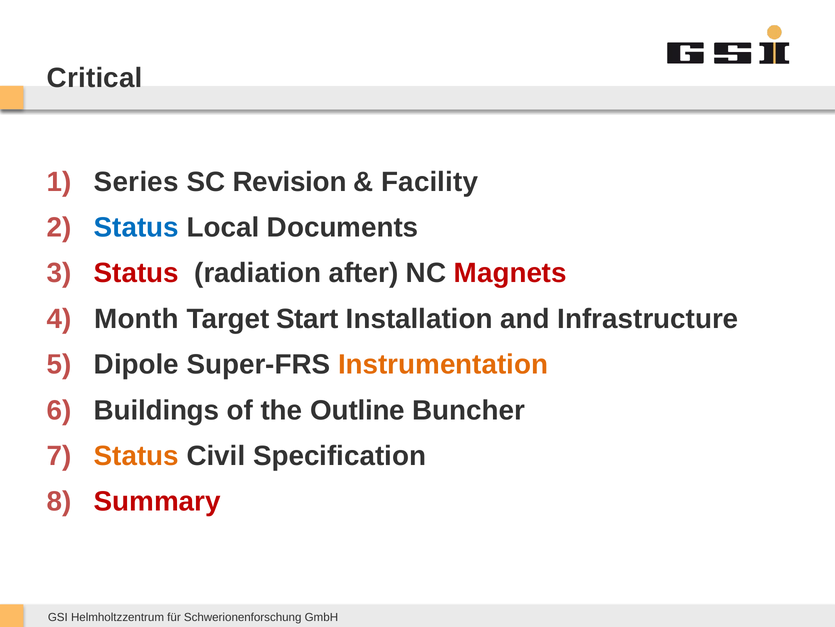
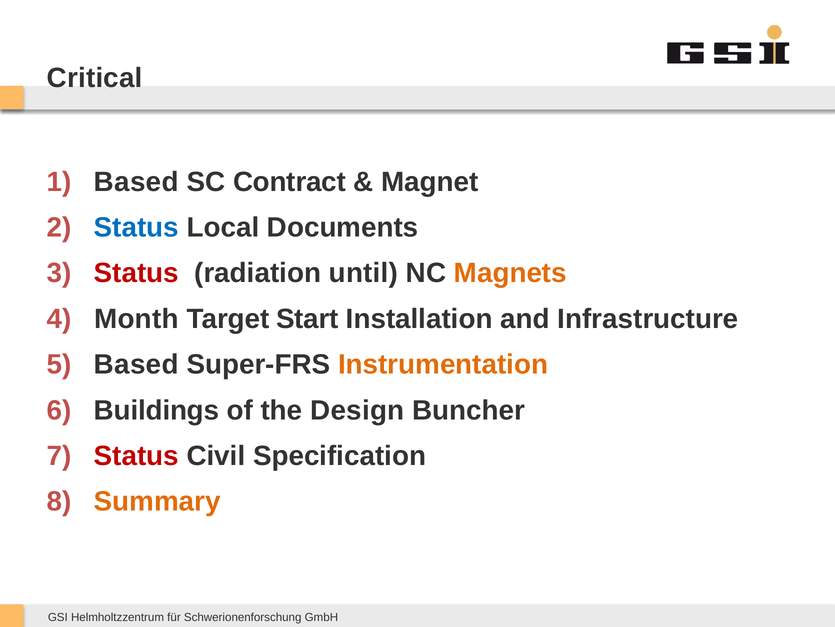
Series at (136, 182): Series -> Based
Revision: Revision -> Contract
Facility: Facility -> Magnet
after: after -> until
Magnets colour: red -> orange
Dipole at (136, 364): Dipole -> Based
Outline: Outline -> Design
Status at (136, 455) colour: orange -> red
Summary colour: red -> orange
